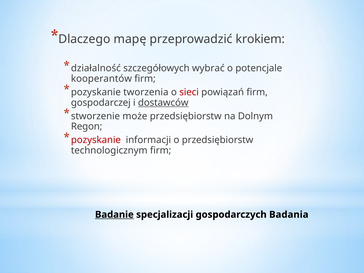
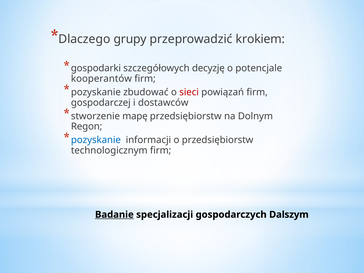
mapę: mapę -> grupy
działalność: działalność -> gospodarki
wybrać: wybrać -> decyzję
tworzenia: tworzenia -> zbudować
dostawców underline: present -> none
może: może -> mapę
pozyskanie at (96, 140) colour: red -> blue
Badania: Badania -> Dalszym
